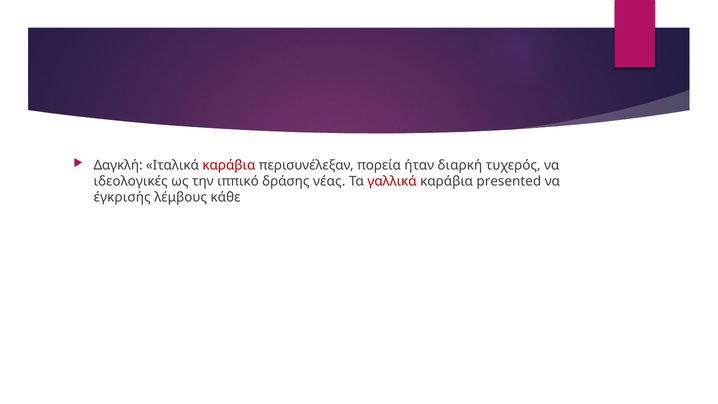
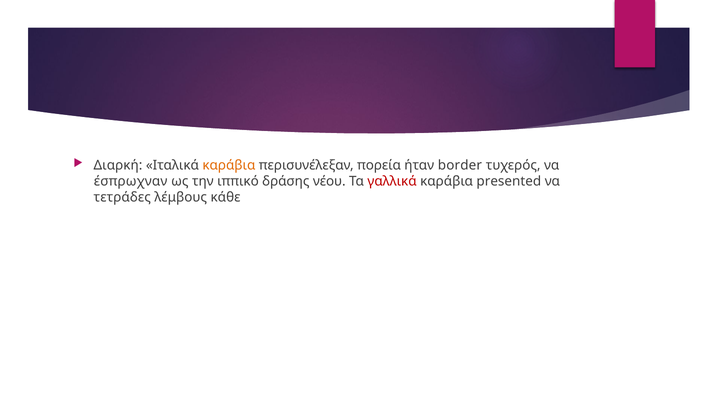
Δαγκλή: Δαγκλή -> Διαρκή
καράβια at (229, 165) colour: red -> orange
διαρκή: διαρκή -> border
ιδεολογικές: ιδεολογικές -> έσπρωχναν
νέας: νέας -> νέου
έγκρισής: έγκρισής -> τετράδες
